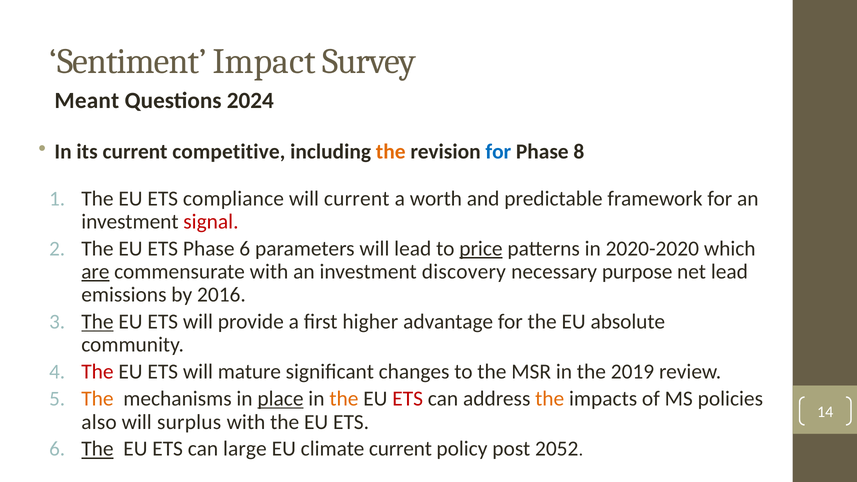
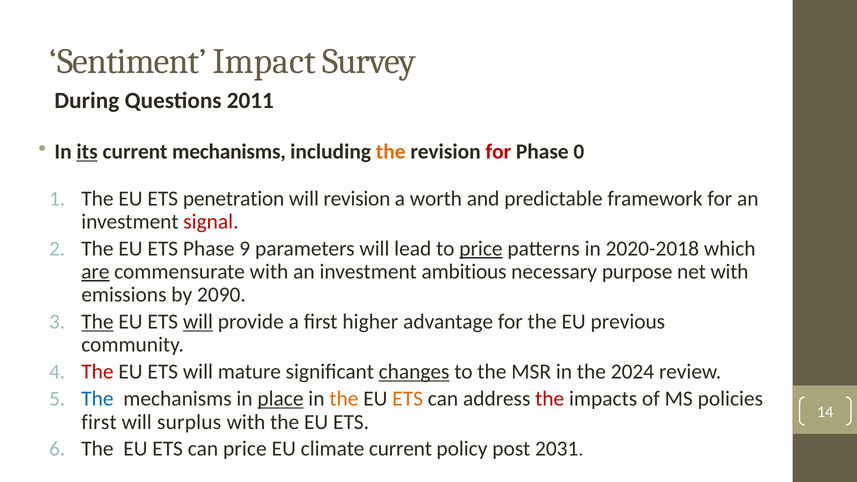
Meant: Meant -> During
2024: 2024 -> 2011
its underline: none -> present
current competitive: competitive -> mechanisms
for at (498, 152) colour: blue -> red
8: 8 -> 0
compliance: compliance -> penetration
will current: current -> revision
Phase 6: 6 -> 9
2020-2020: 2020-2020 -> 2020-2018
discovery: discovery -> ambitious
net lead: lead -> with
2016: 2016 -> 2090
will at (198, 322) underline: none -> present
absolute: absolute -> previous
changes underline: none -> present
2019: 2019 -> 2024
The at (97, 399) colour: orange -> blue
ETS at (408, 399) colour: red -> orange
the at (550, 399) colour: orange -> red
also at (99, 422): also -> first
The at (97, 449) underline: present -> none
can large: large -> price
2052: 2052 -> 2031
